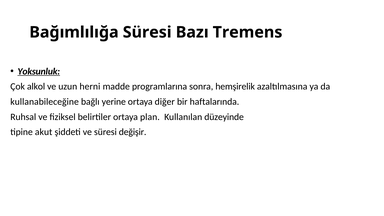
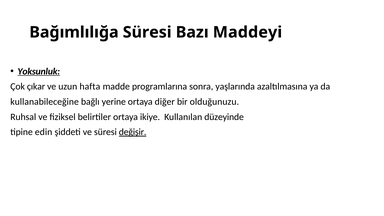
Tremens: Tremens -> Maddeyi
alkol: alkol -> çıkar
herni: herni -> hafta
hemşirelik: hemşirelik -> yaşlarında
haftalarında: haftalarında -> olduğunuzu
plan: plan -> ikiye
akut: akut -> edin
değişir underline: none -> present
